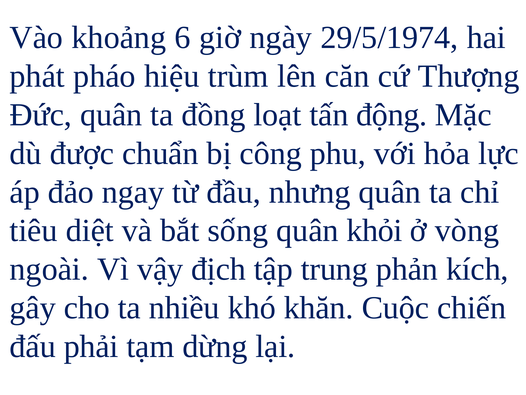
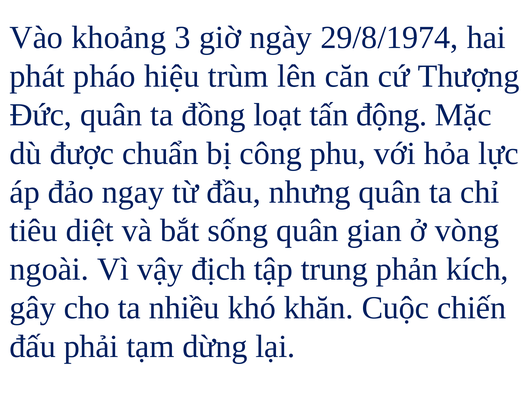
6: 6 -> 3
29/5/1974: 29/5/1974 -> 29/8/1974
khỏi: khỏi -> gian
